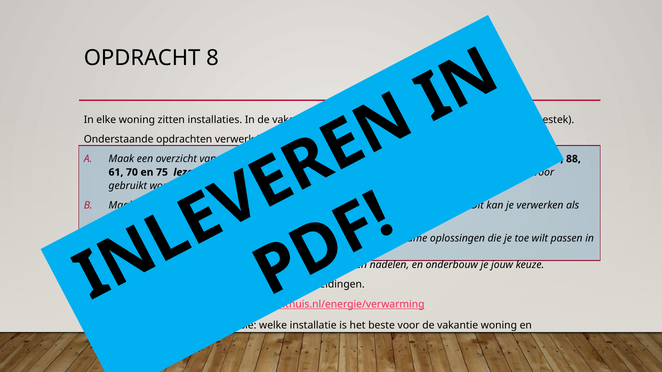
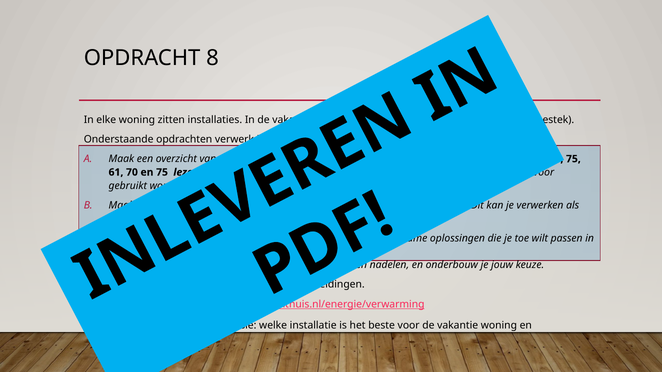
88 at (573, 159): 88 -> 75
